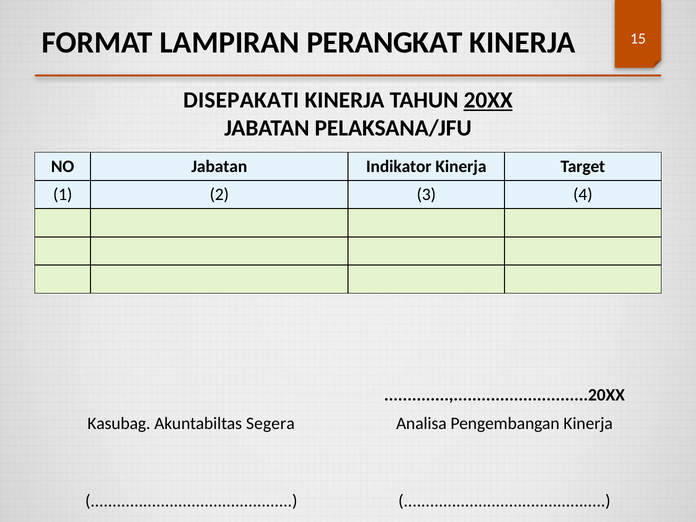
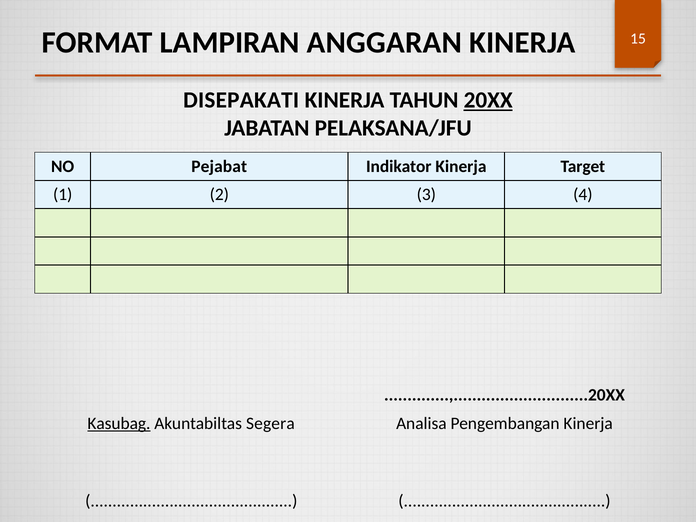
PERANGKAT: PERANGKAT -> ANGGARAN
NO Jabatan: Jabatan -> Pejabat
Kasubag underline: none -> present
